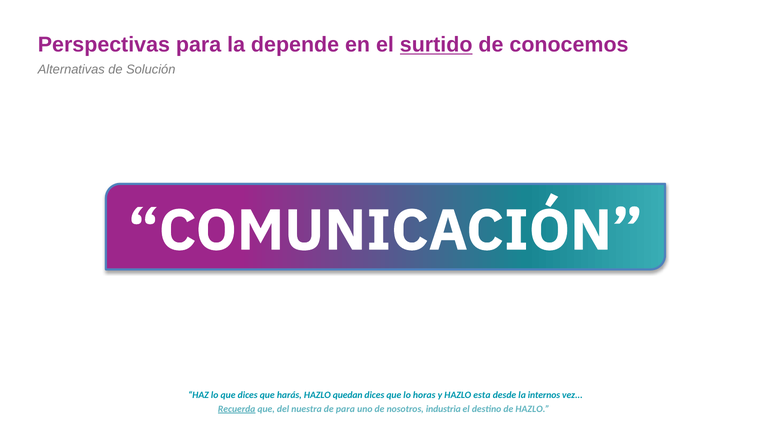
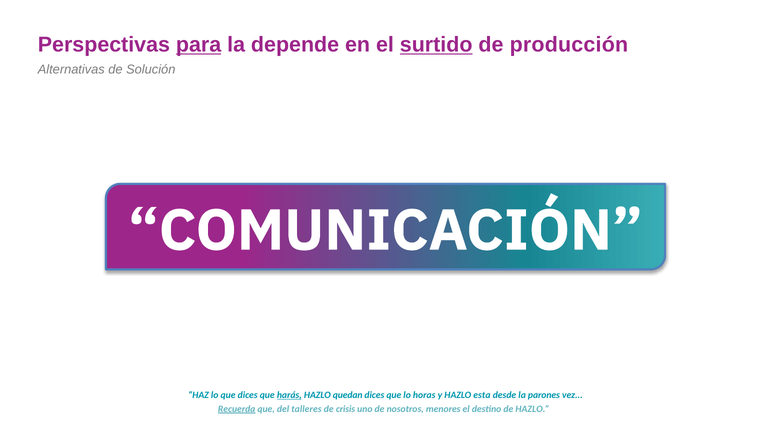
para at (199, 45) underline: none -> present
conocemos: conocemos -> producción
harás underline: none -> present
internos: internos -> parones
nuestra: nuestra -> talleres
de para: para -> crisis
industria: industria -> menores
